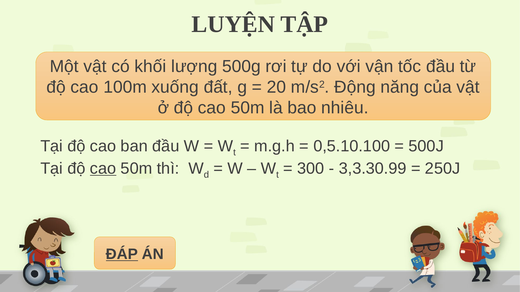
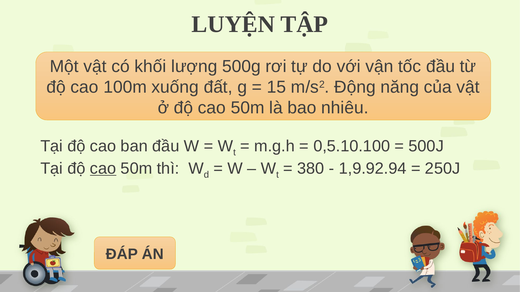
20: 20 -> 15
300: 300 -> 380
3,3.30.99: 3,3.30.99 -> 1,9.92.94
ĐÁP underline: present -> none
